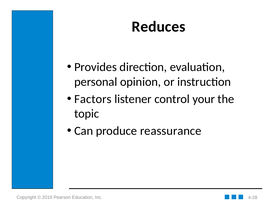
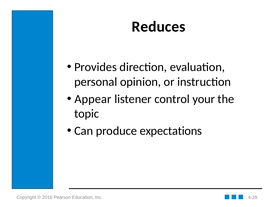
Factors: Factors -> Appear
reassurance: reassurance -> expectations
